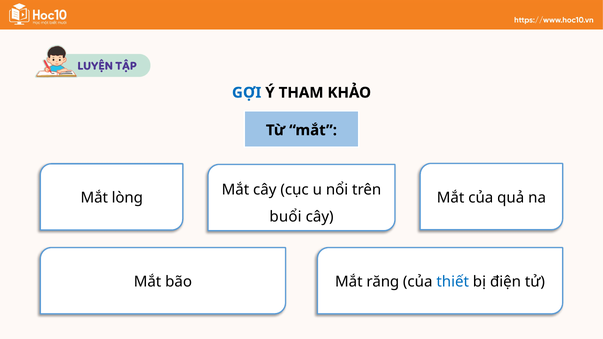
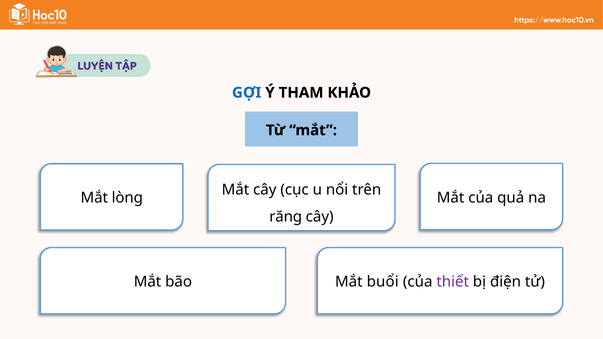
buổi: buổi -> răng
răng: răng -> buổi
thiết colour: blue -> purple
